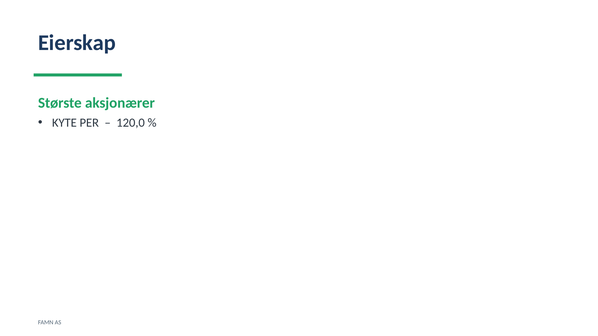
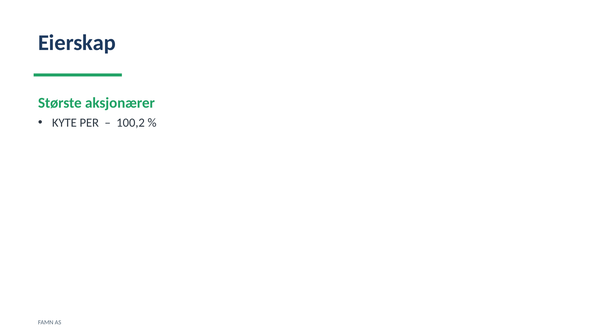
120,0: 120,0 -> 100,2
